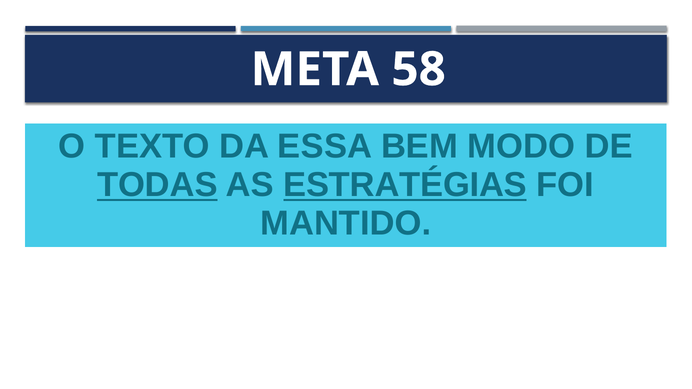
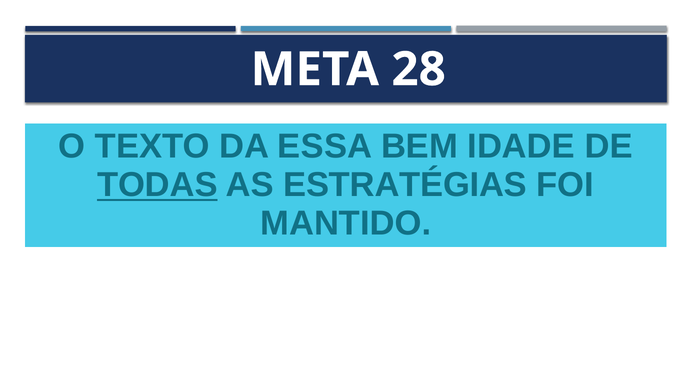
58: 58 -> 28
MODO: MODO -> IDADE
ESTRATÉGIAS underline: present -> none
